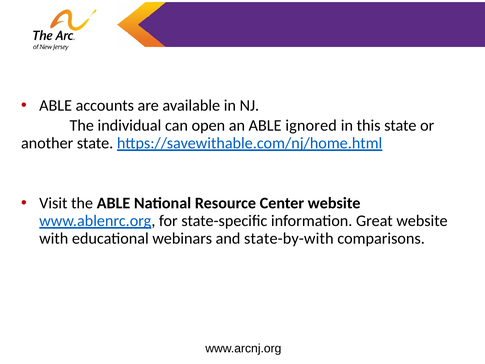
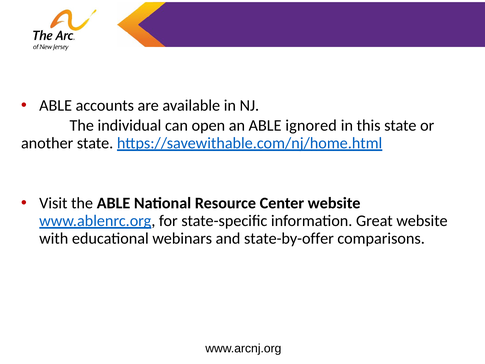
state-by-with: state-by-with -> state-by-offer
